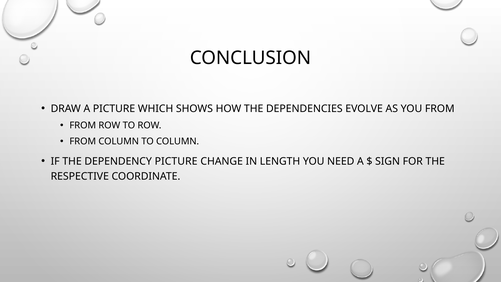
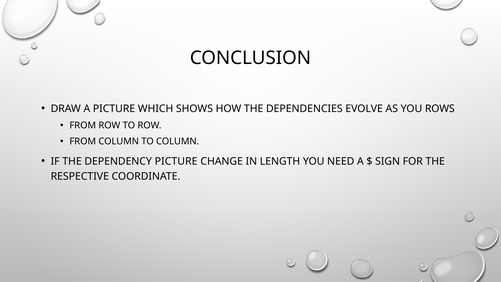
YOU FROM: FROM -> ROWS
